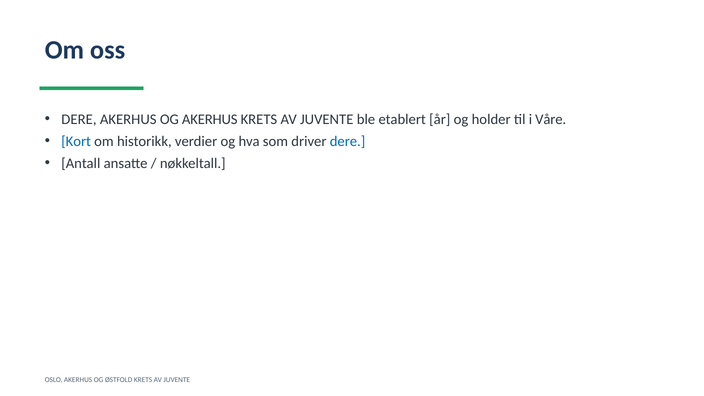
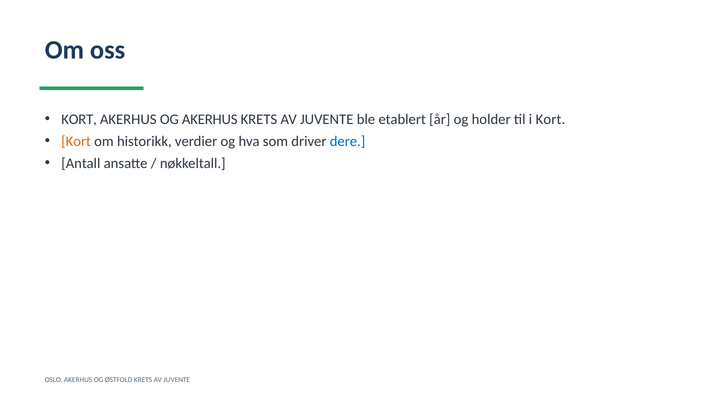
DERE at (79, 119): DERE -> KORT
i Våre: Våre -> Kort
Kort at (76, 141) colour: blue -> orange
